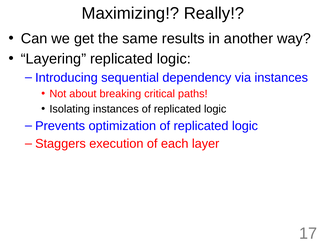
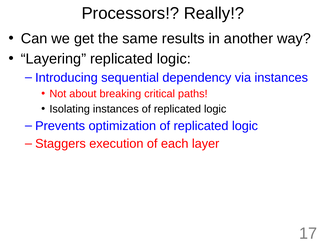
Maximizing: Maximizing -> Processors
